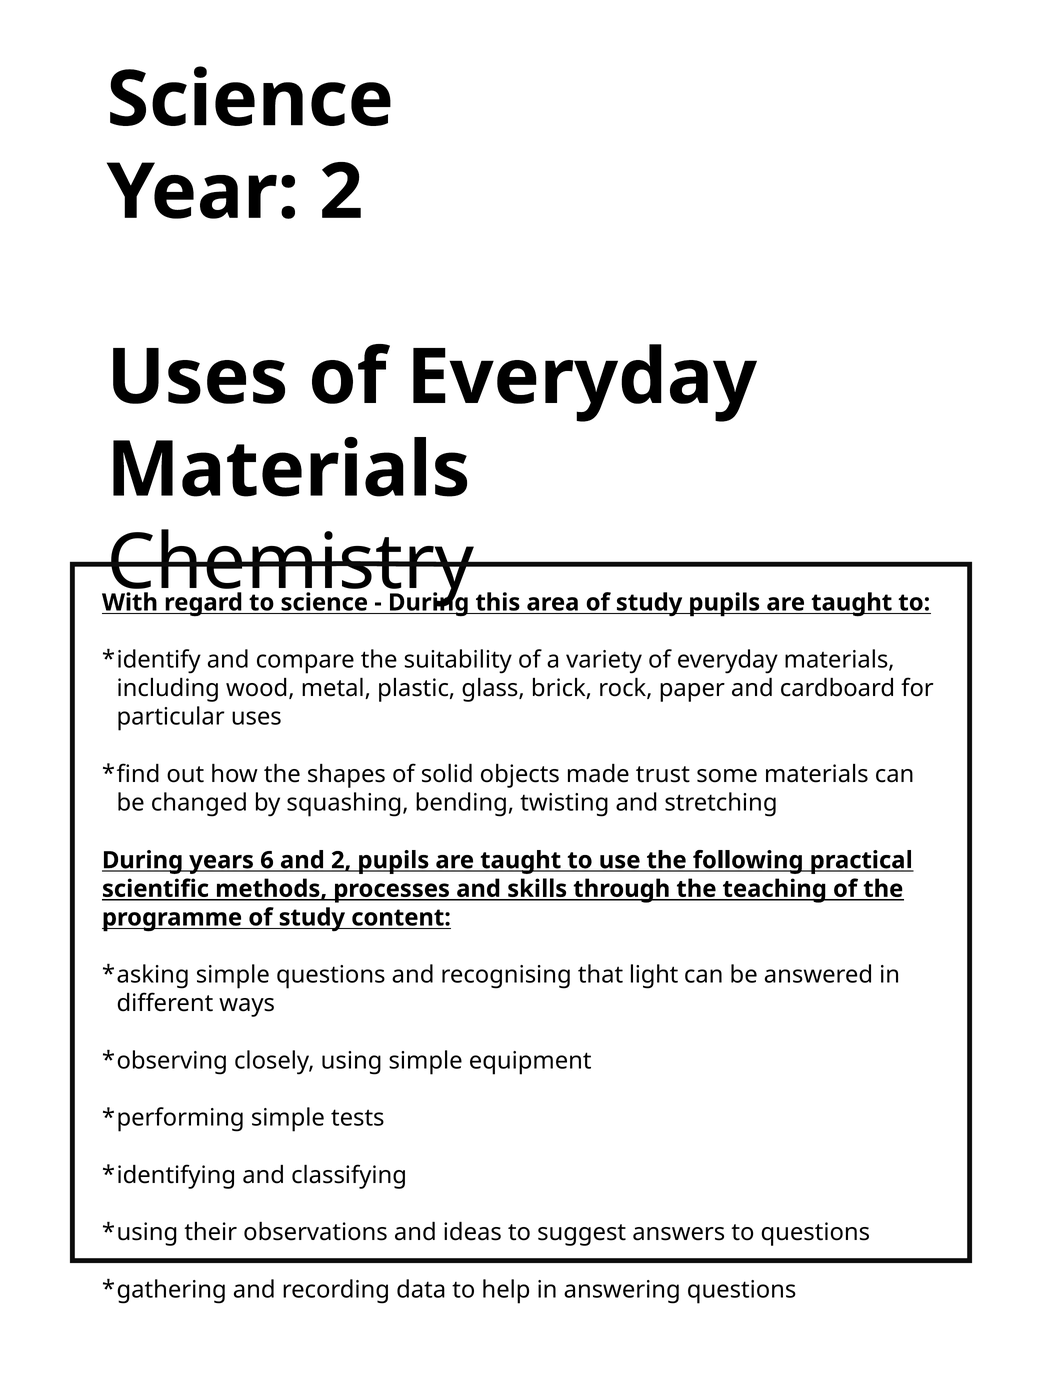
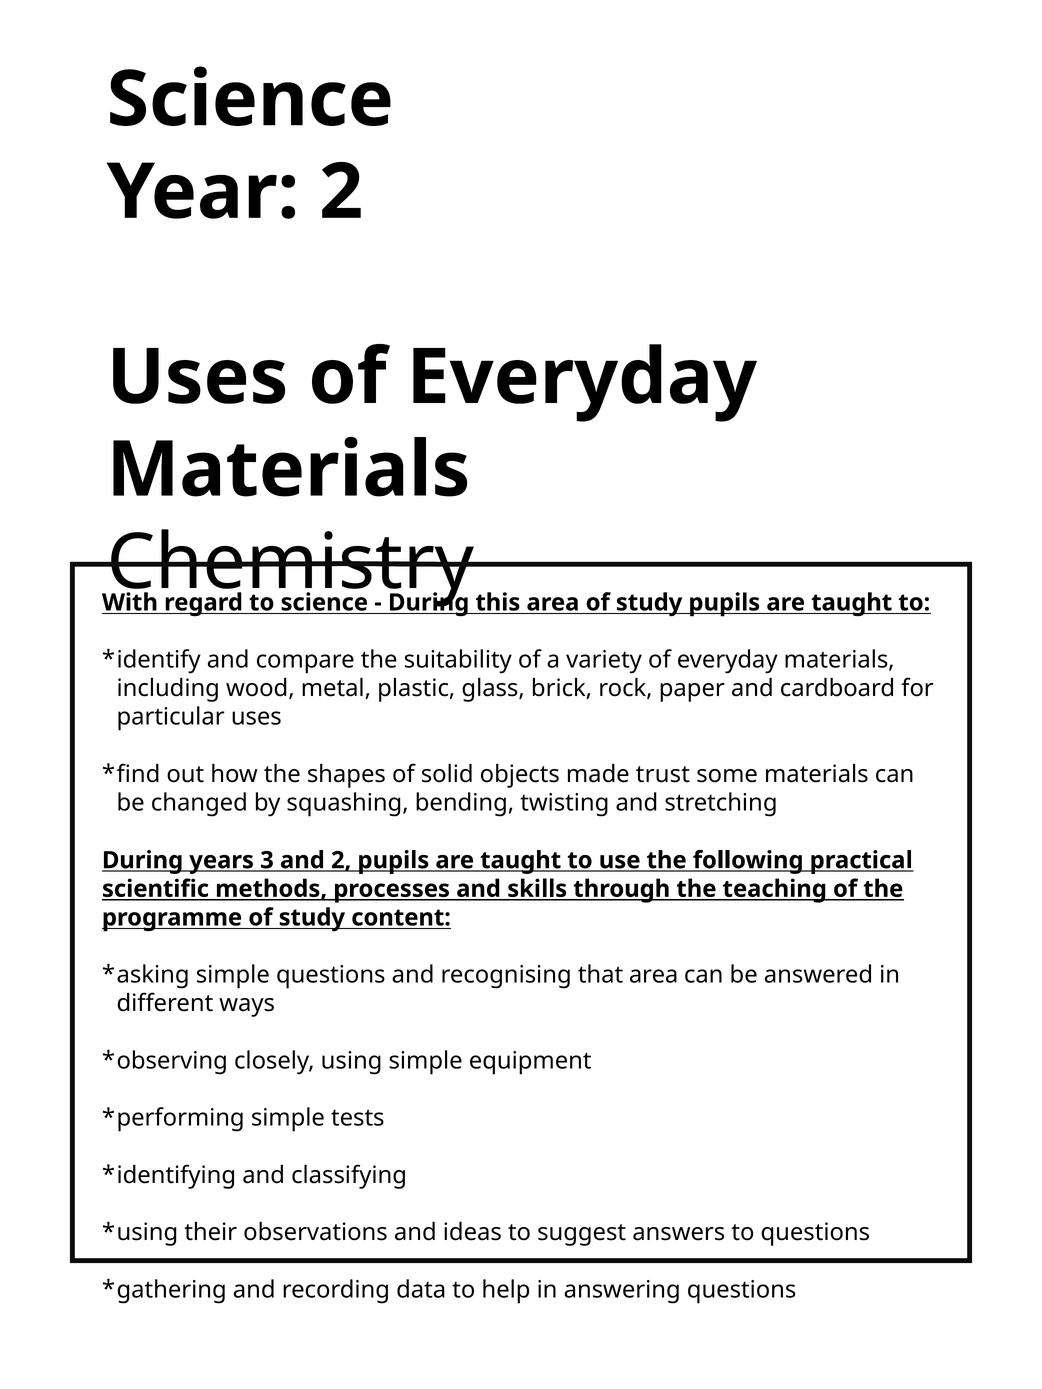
6: 6 -> 3
that light: light -> area
